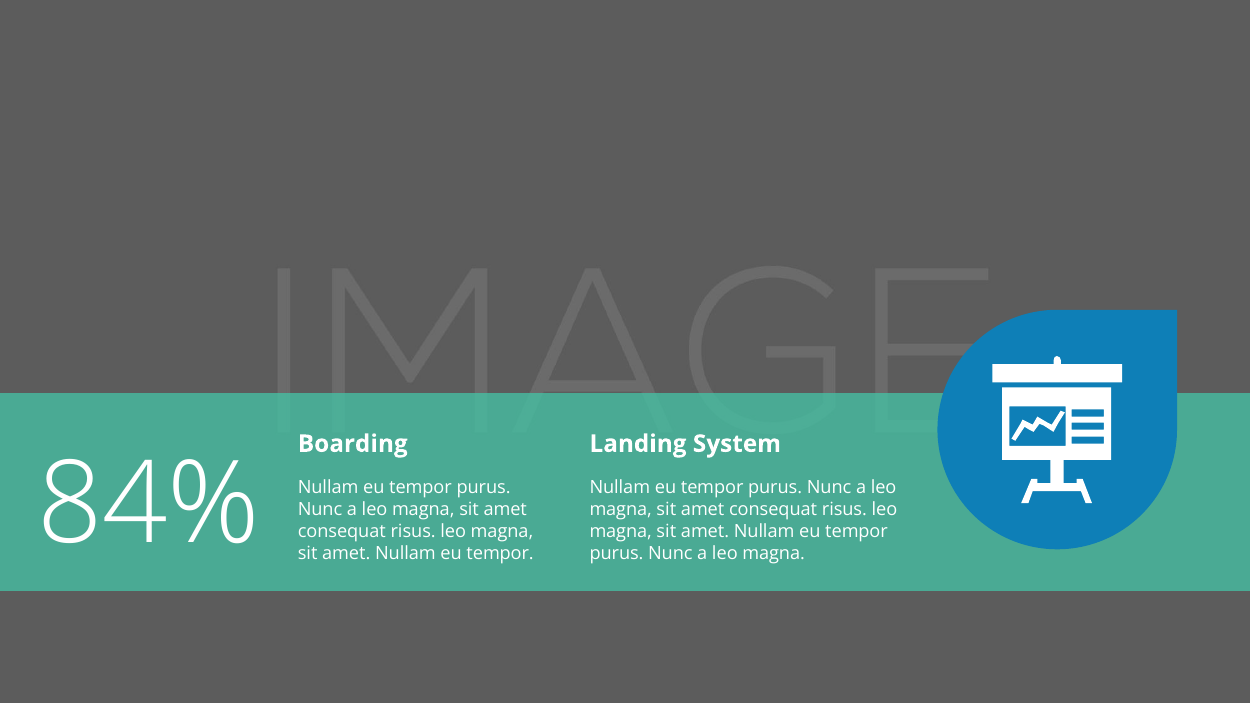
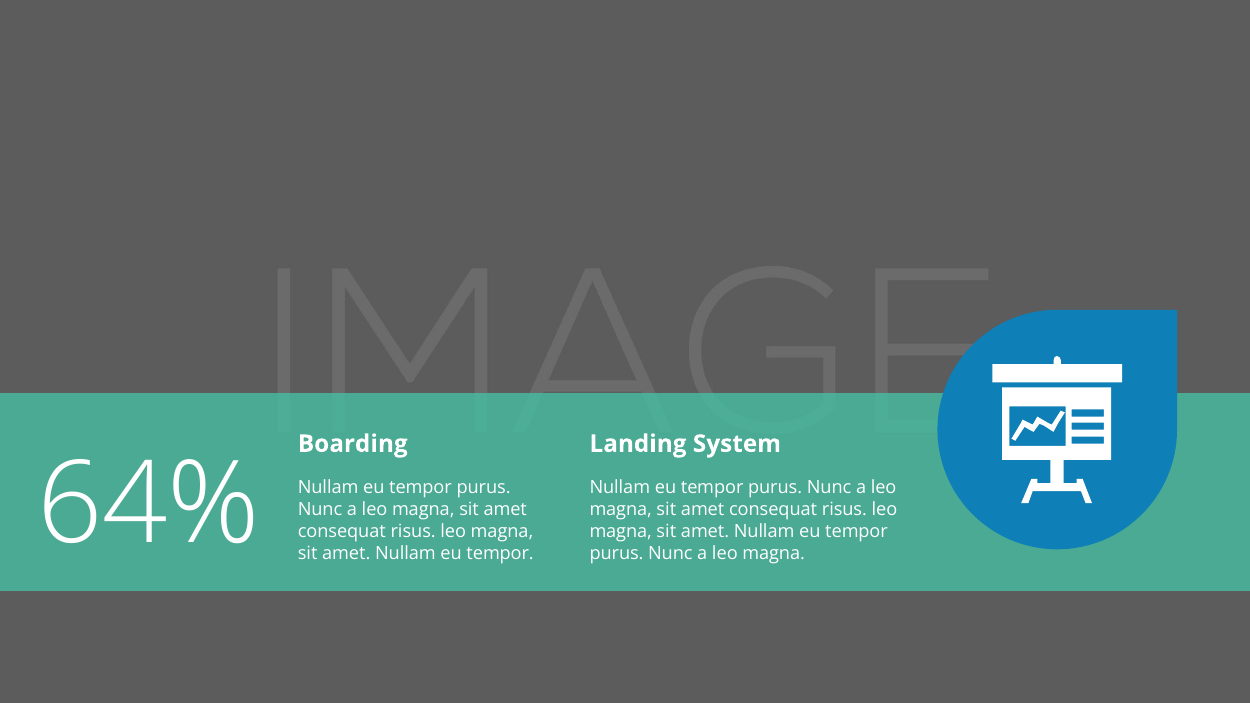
84%: 84% -> 64%
